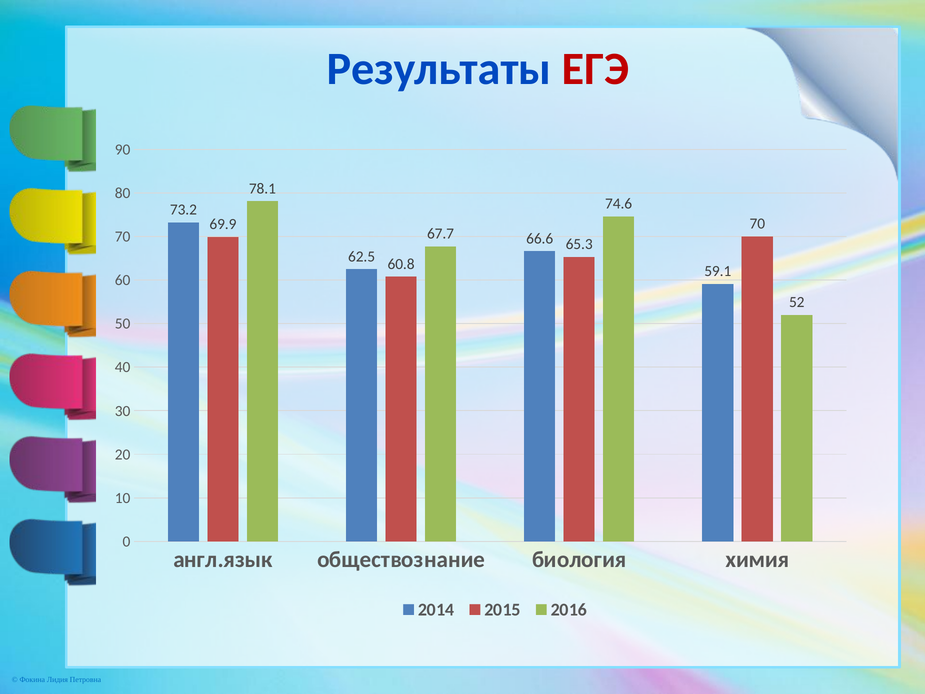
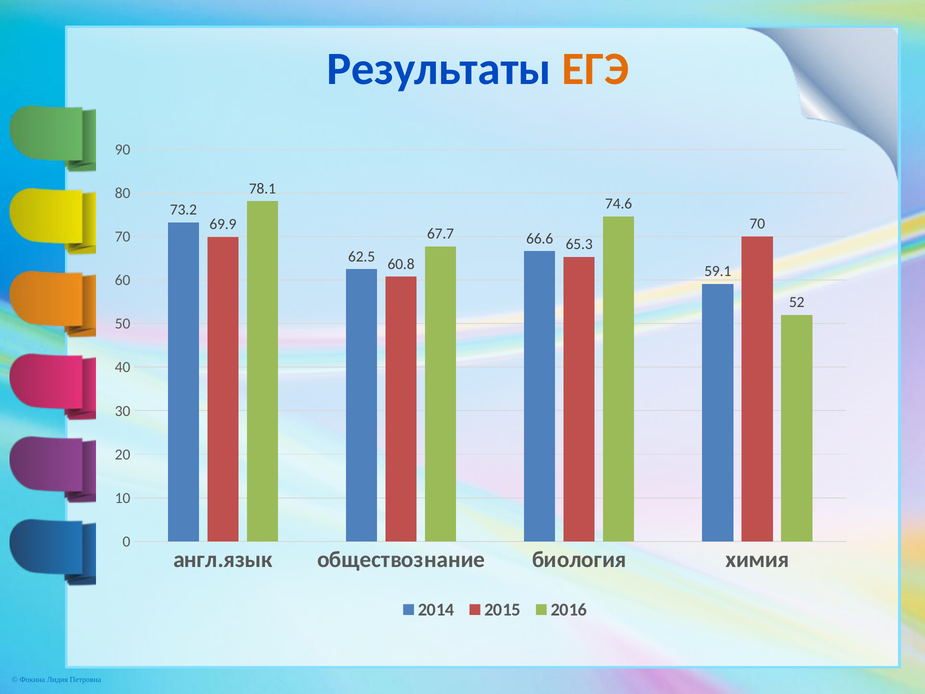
ЕГЭ colour: red -> orange
